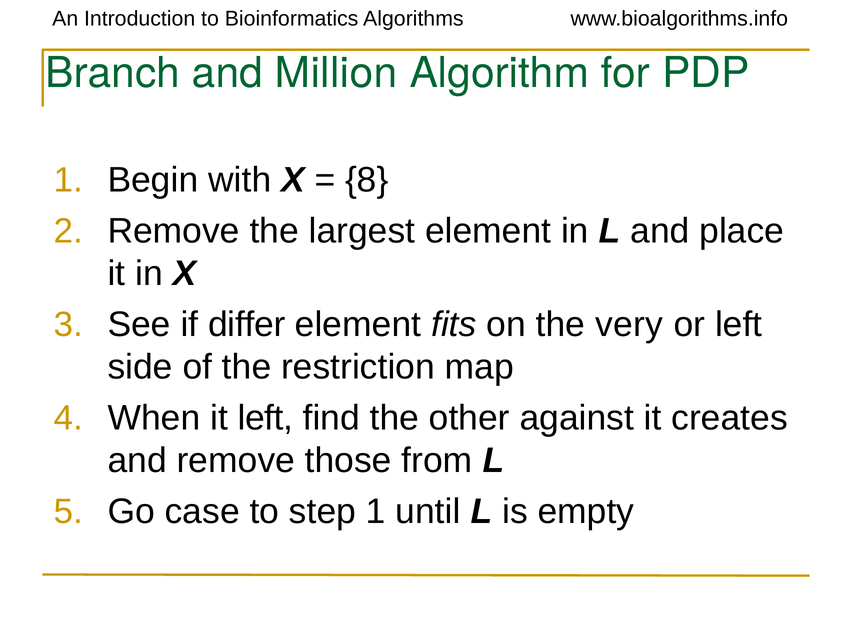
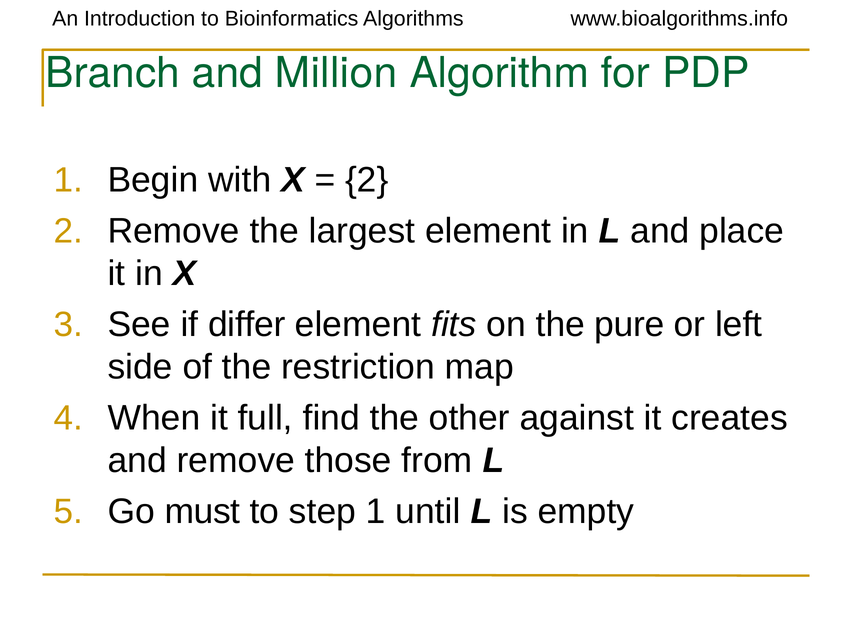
8 at (367, 180): 8 -> 2
very: very -> pure
it left: left -> full
case: case -> must
